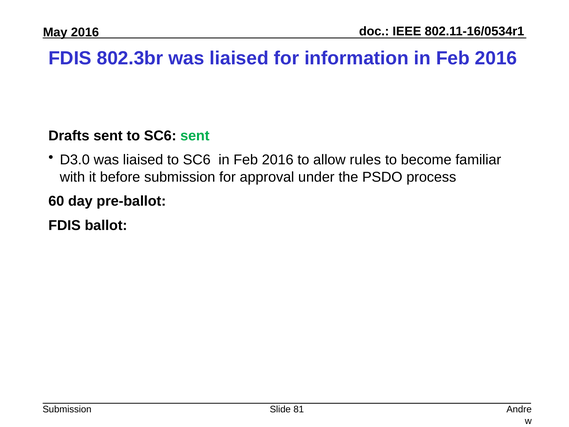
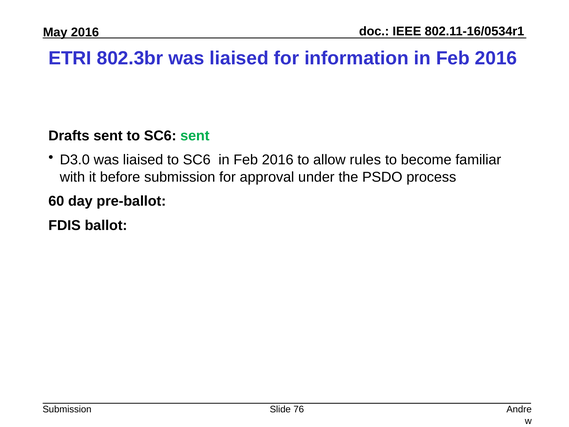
FDIS at (70, 58): FDIS -> ETRI
81: 81 -> 76
